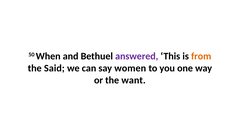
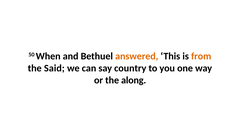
answered colour: purple -> orange
women: women -> country
want: want -> along
